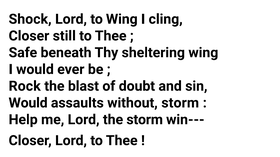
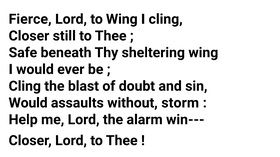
Shock: Shock -> Fierce
Rock at (25, 86): Rock -> Cling
the storm: storm -> alarm
